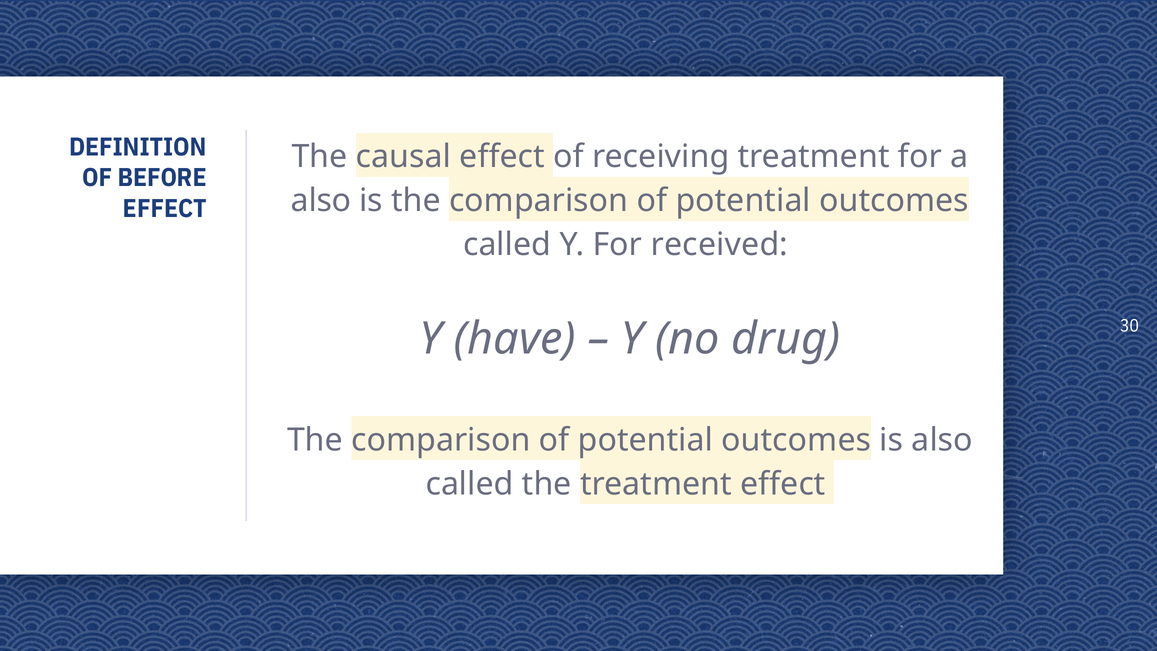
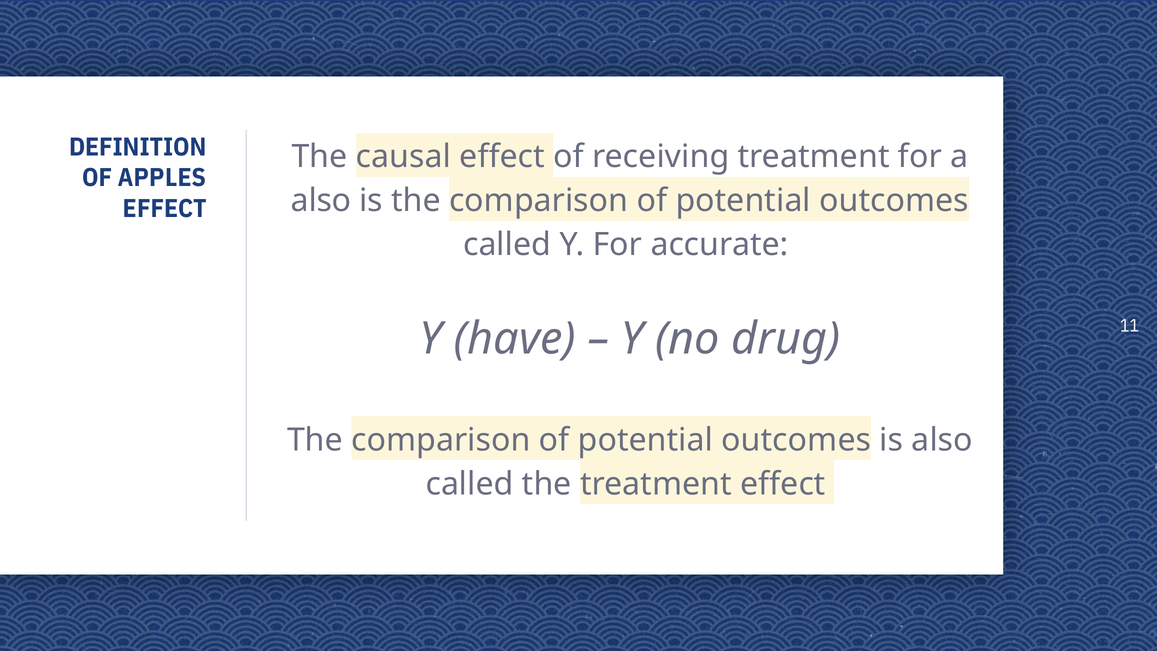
BEFORE: BEFORE -> APPLES
received: received -> accurate
30: 30 -> 11
